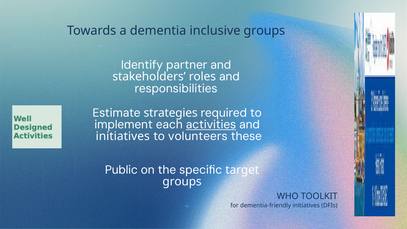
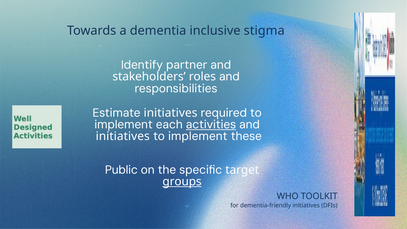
inclusive groups: groups -> stigma
Estimate strategies: strategies -> initiatives
volunteers at (198, 136): volunteers -> implement
groups at (182, 182) underline: none -> present
